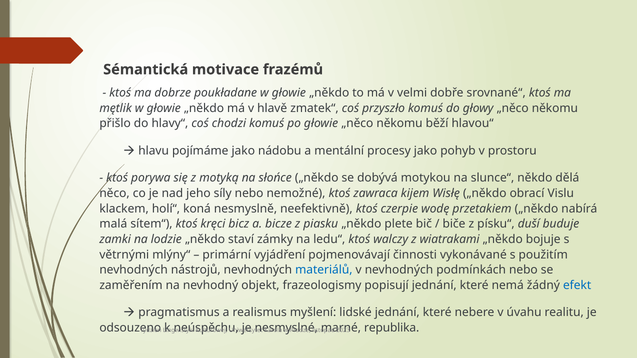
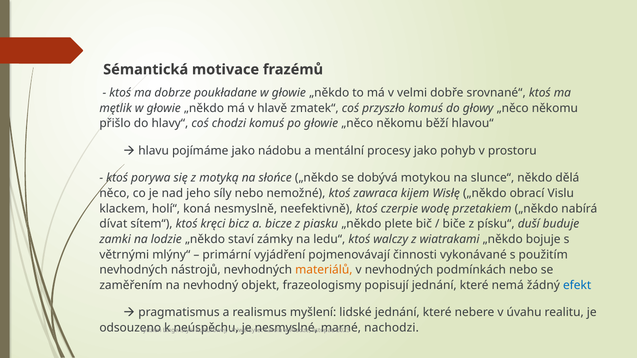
malá: malá -> dívat
materiálů colour: blue -> orange
republika: republika -> nachodzi
